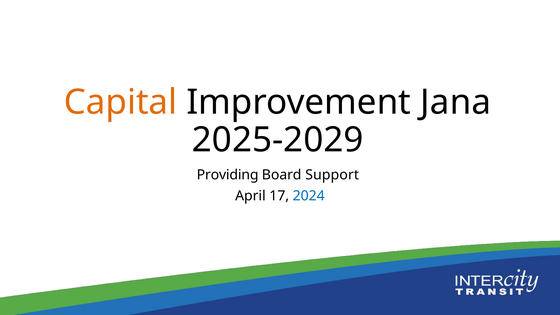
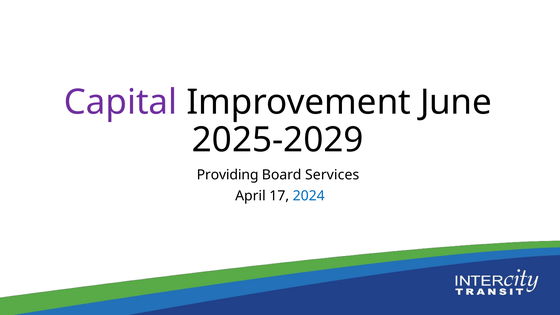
Capital colour: orange -> purple
Jana: Jana -> June
Support: Support -> Services
